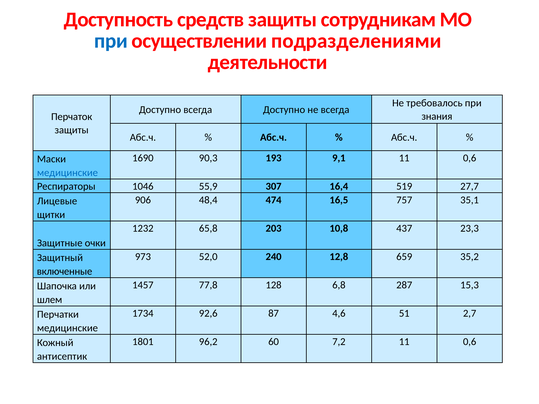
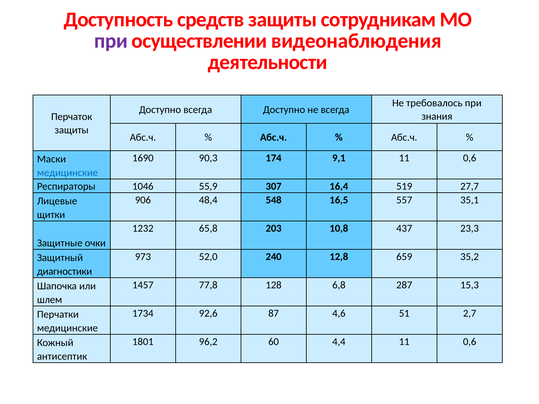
при at (111, 41) colour: blue -> purple
подразделениями: подразделениями -> видеонаблюдения
193: 193 -> 174
474: 474 -> 548
757: 757 -> 557
включенные: включенные -> диагностики
7,2: 7,2 -> 4,4
